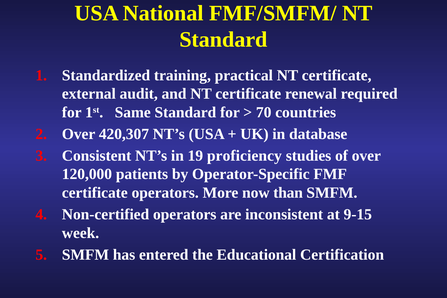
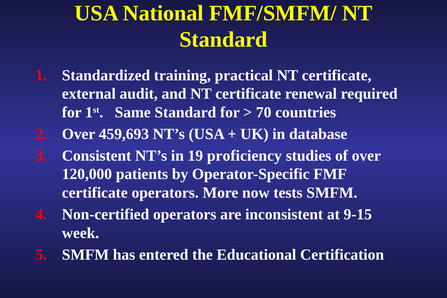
420,307: 420,307 -> 459,693
than: than -> tests
